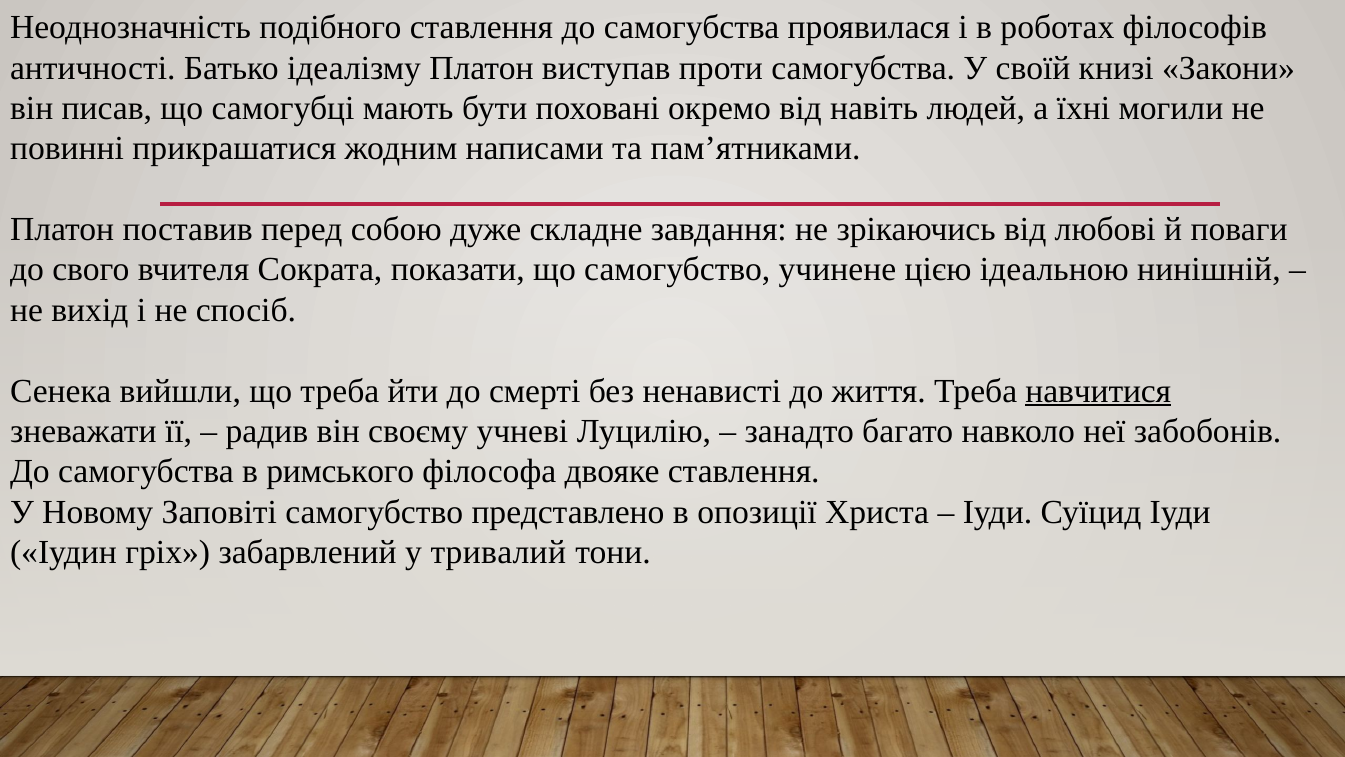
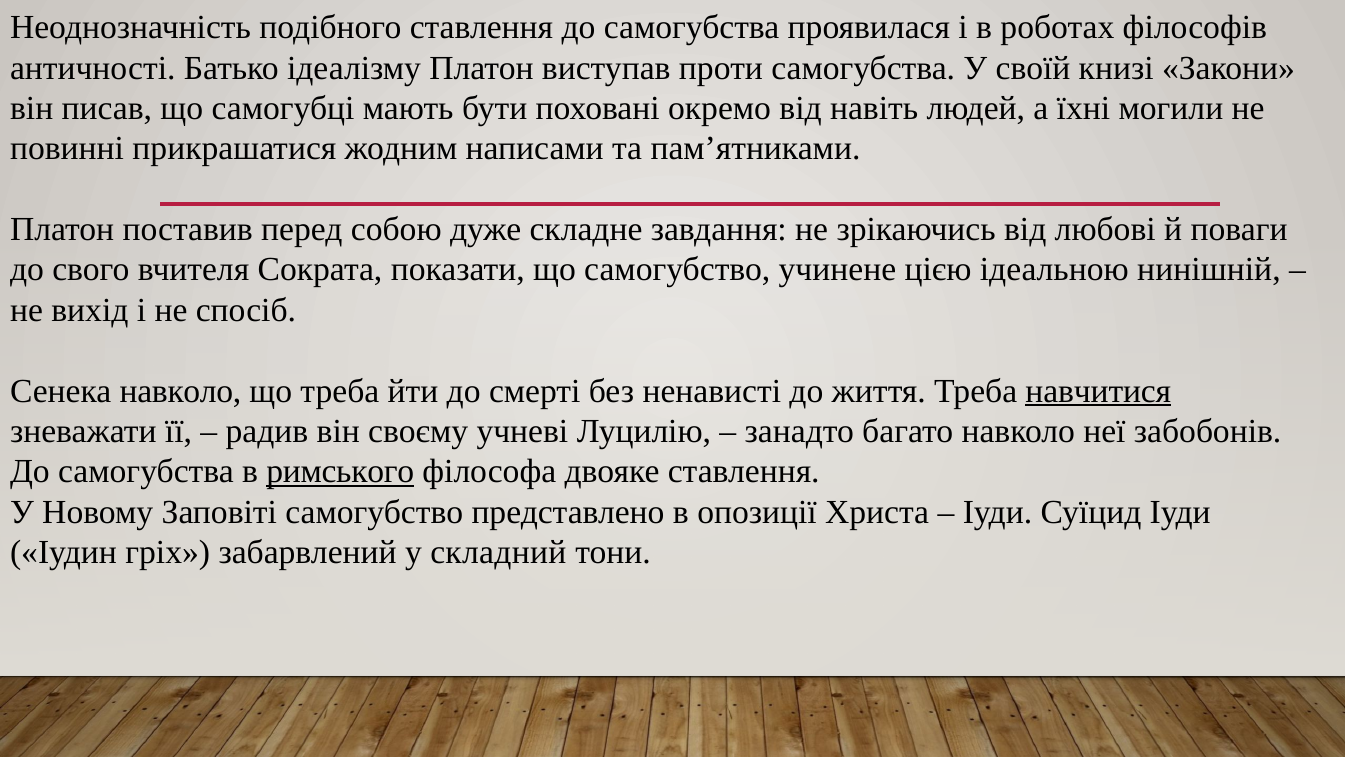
Сенека вийшли: вийшли -> навколо
римського underline: none -> present
тривалий: тривалий -> складний
